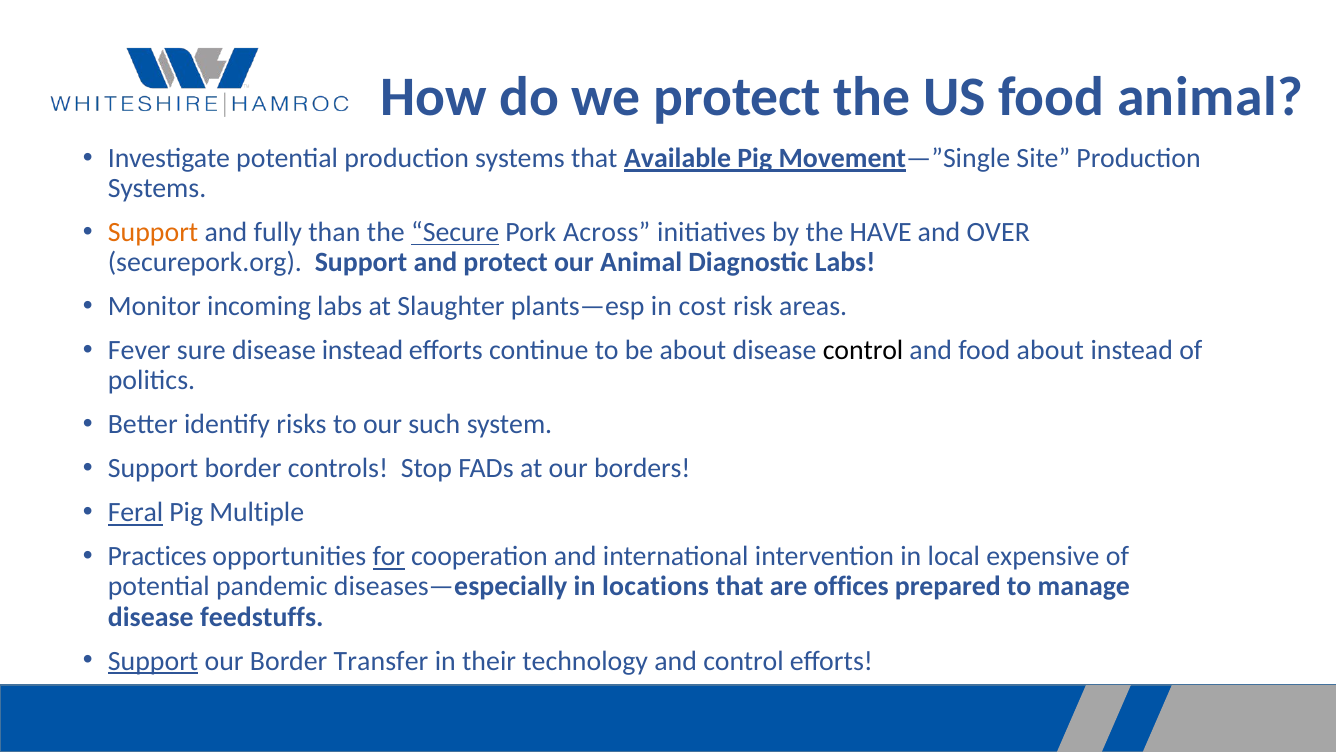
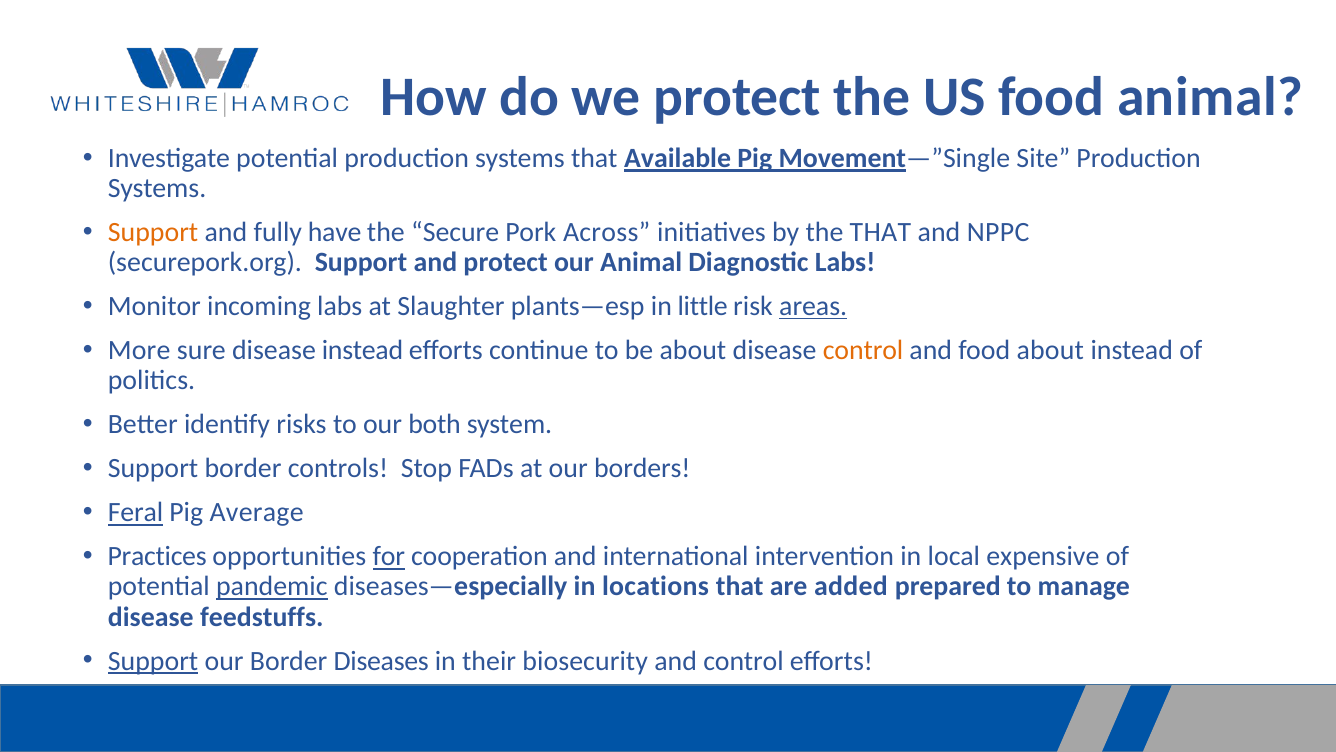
than: than -> have
Secure underline: present -> none
the HAVE: HAVE -> THAT
OVER: OVER -> NPPC
cost: cost -> little
areas underline: none -> present
Fever: Fever -> More
control at (863, 350) colour: black -> orange
such: such -> both
Multiple: Multiple -> Average
pandemic underline: none -> present
offices: offices -> added
Transfer: Transfer -> Diseases
technology: technology -> biosecurity
